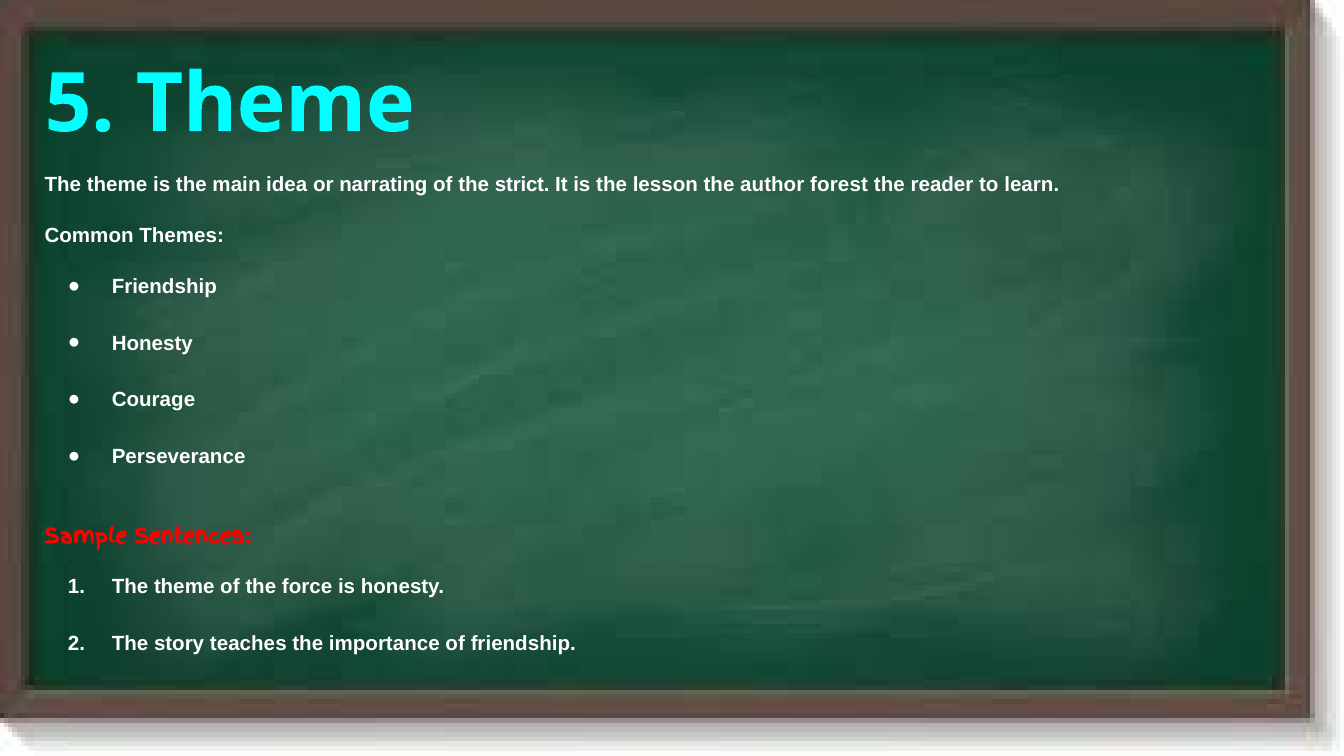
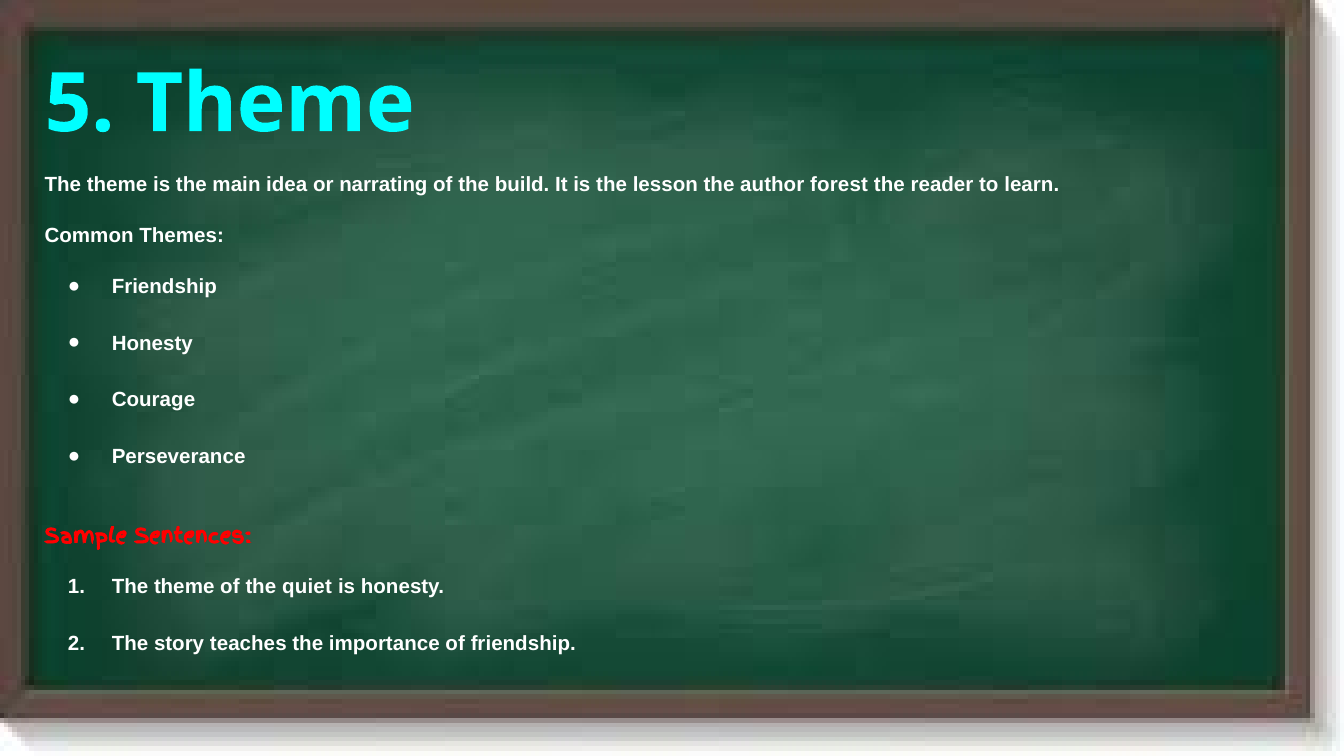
strict: strict -> build
force: force -> quiet
